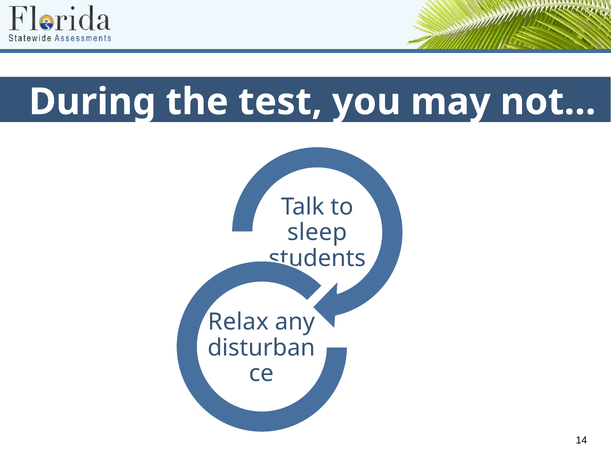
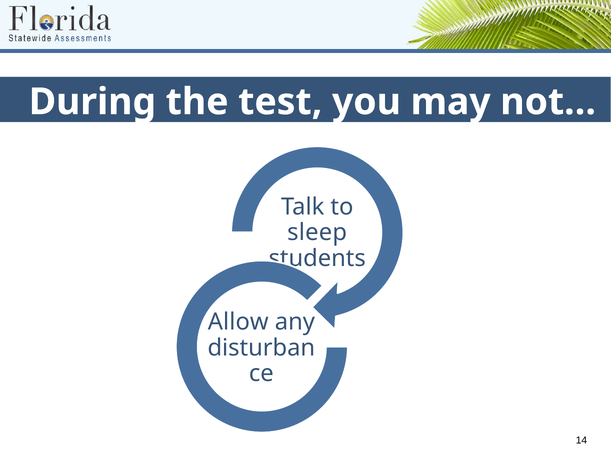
Relax: Relax -> Allow
